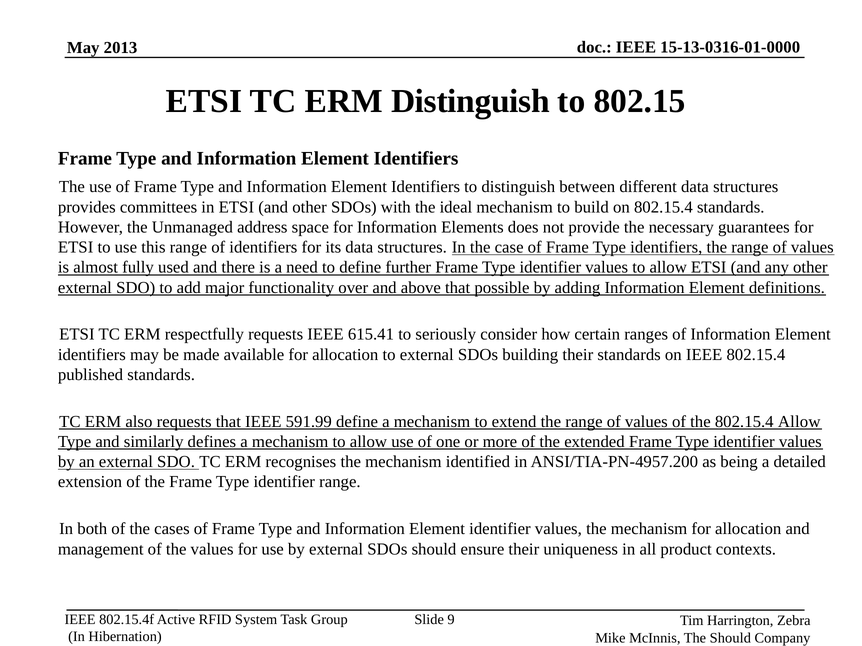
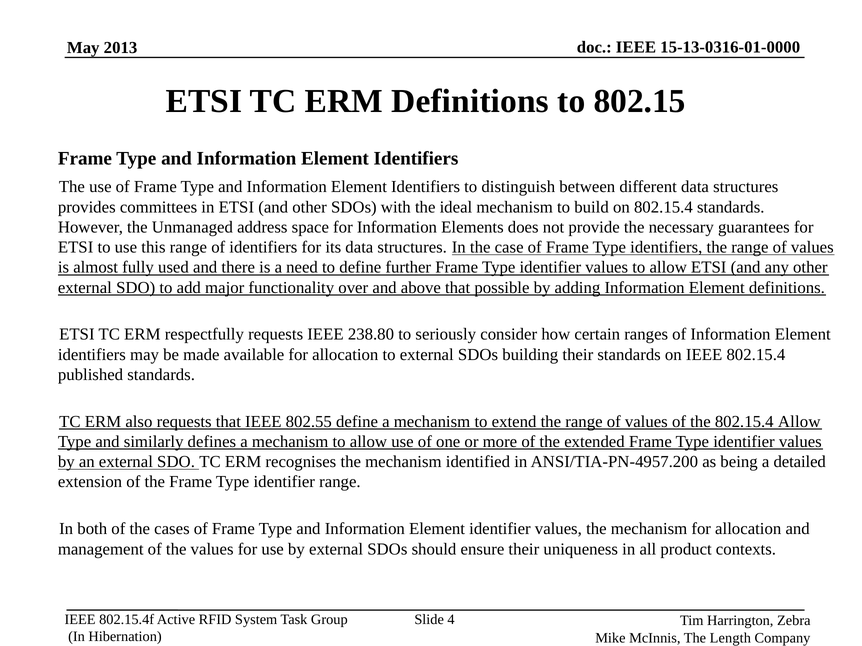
ERM Distinguish: Distinguish -> Definitions
615.41: 615.41 -> 238.80
591.99: 591.99 -> 802.55
9: 9 -> 4
The Should: Should -> Length
